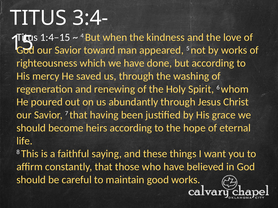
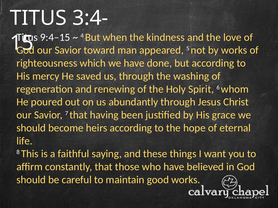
1:4–15: 1:4–15 -> 9:4–15
